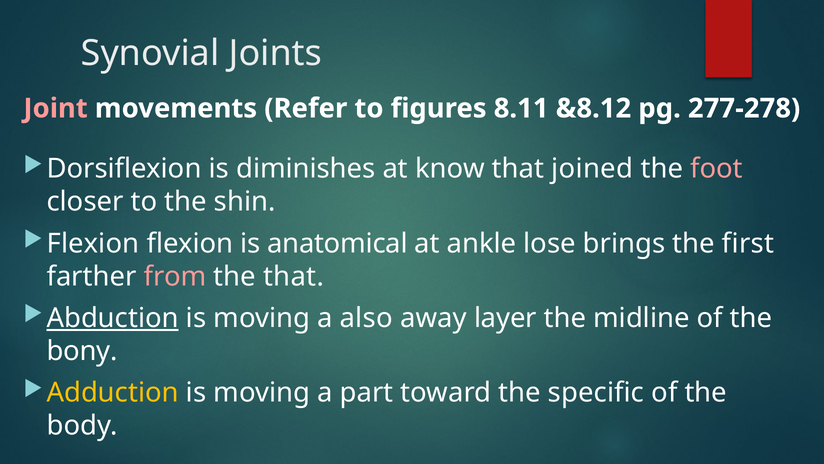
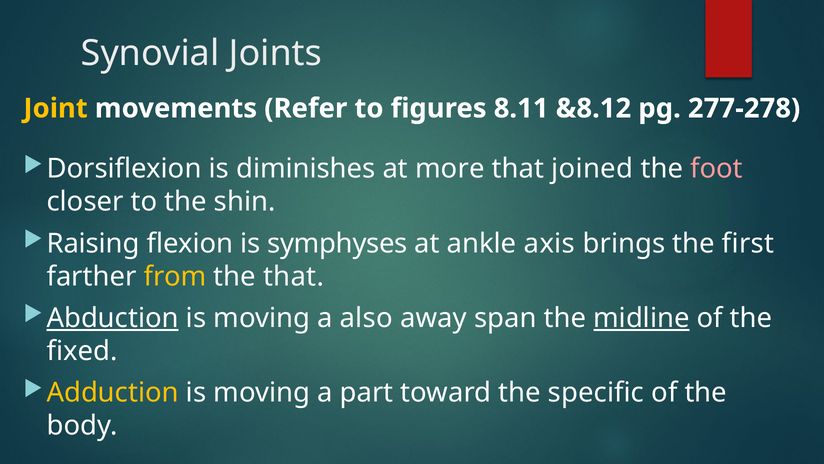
Joint colour: pink -> yellow
know: know -> more
Flexion at (93, 243): Flexion -> Raising
anatomical: anatomical -> symphyses
lose: lose -> axis
from colour: pink -> yellow
layer: layer -> span
midline underline: none -> present
bony: bony -> fixed
